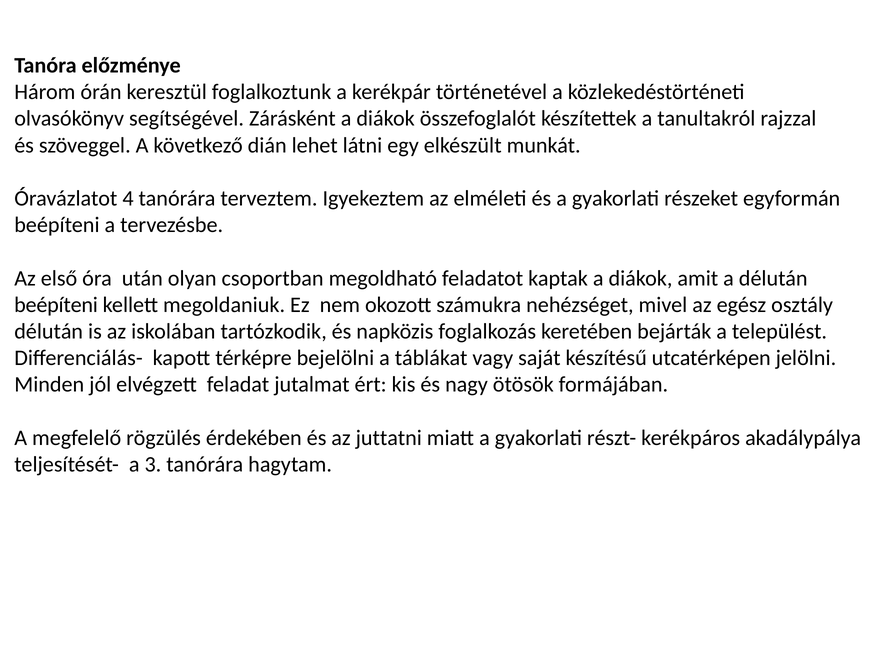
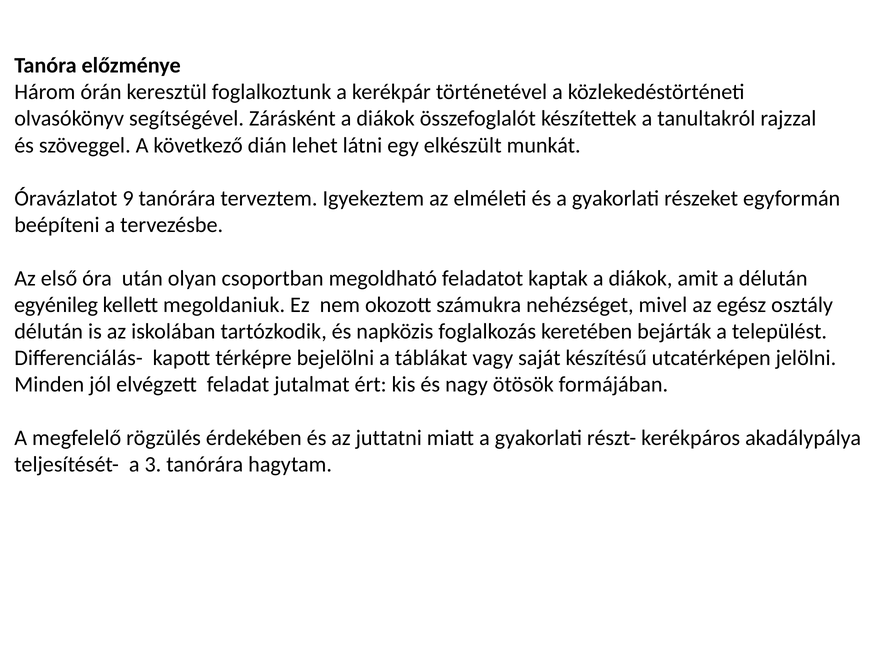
4: 4 -> 9
beépíteni at (56, 305): beépíteni -> egyénileg
